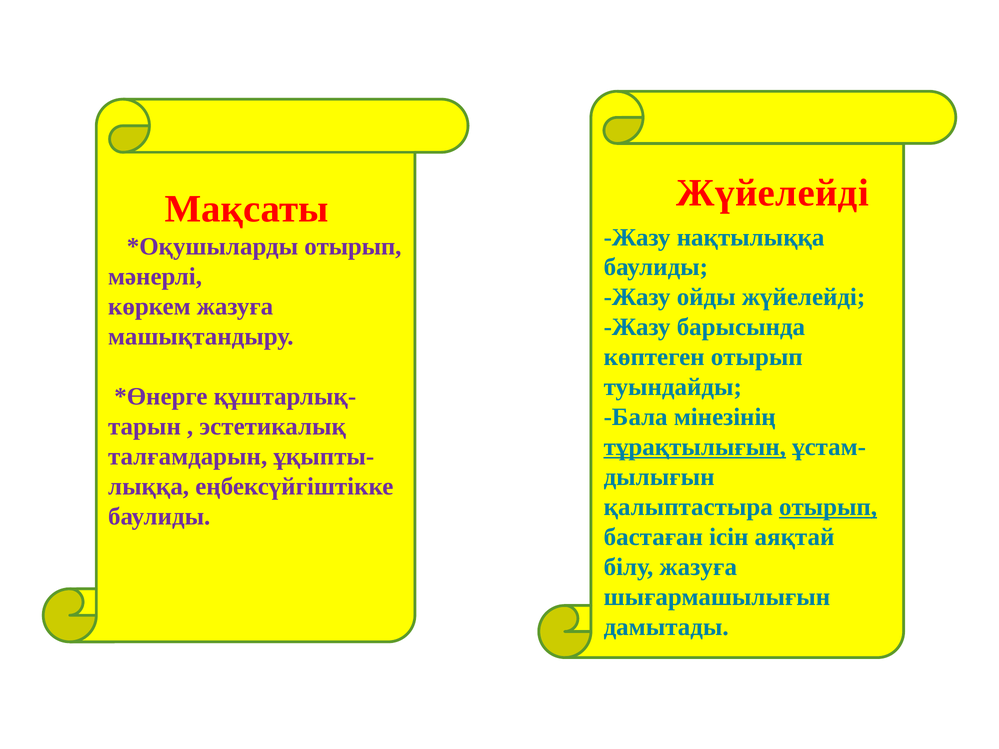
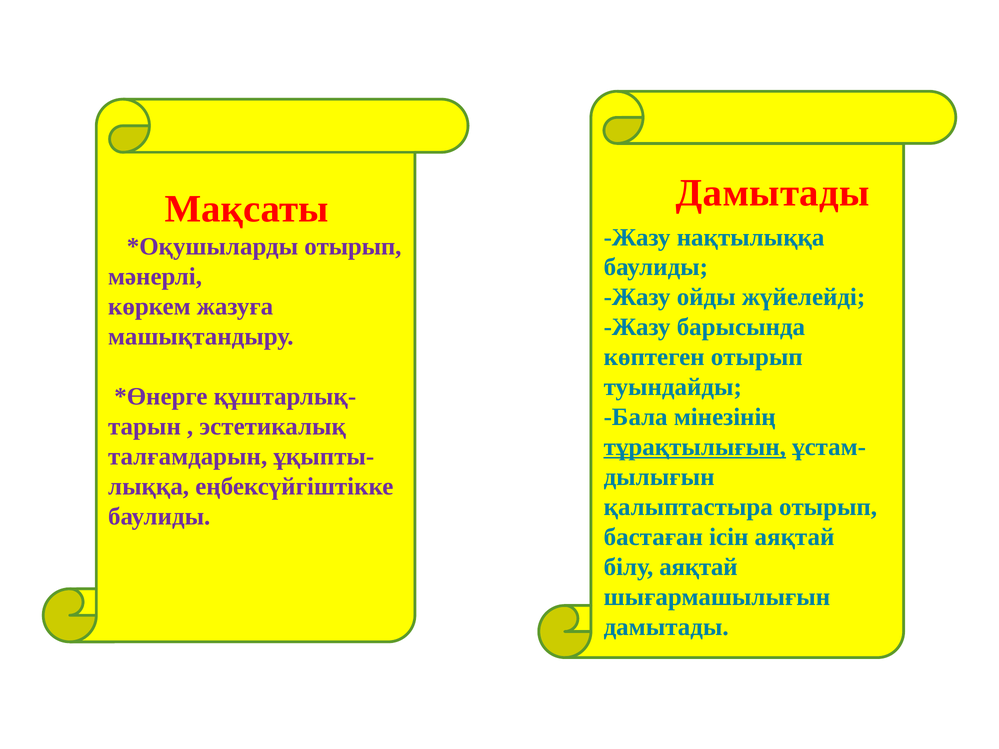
Жүйелейді at (773, 193): Жүйелейді -> Дамытады
отырып at (828, 507) underline: present -> none
білу жазуға: жазуға -> аяқтай
